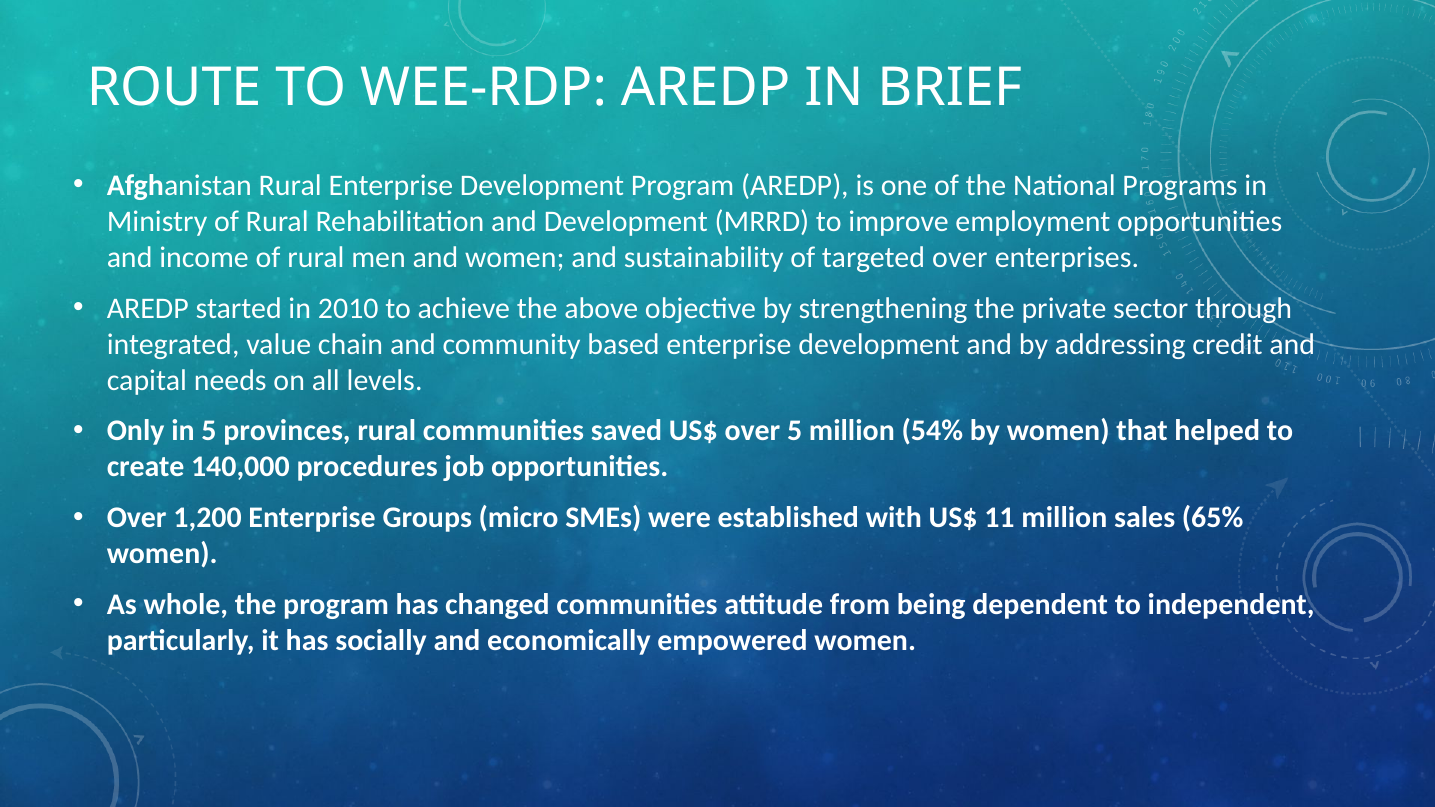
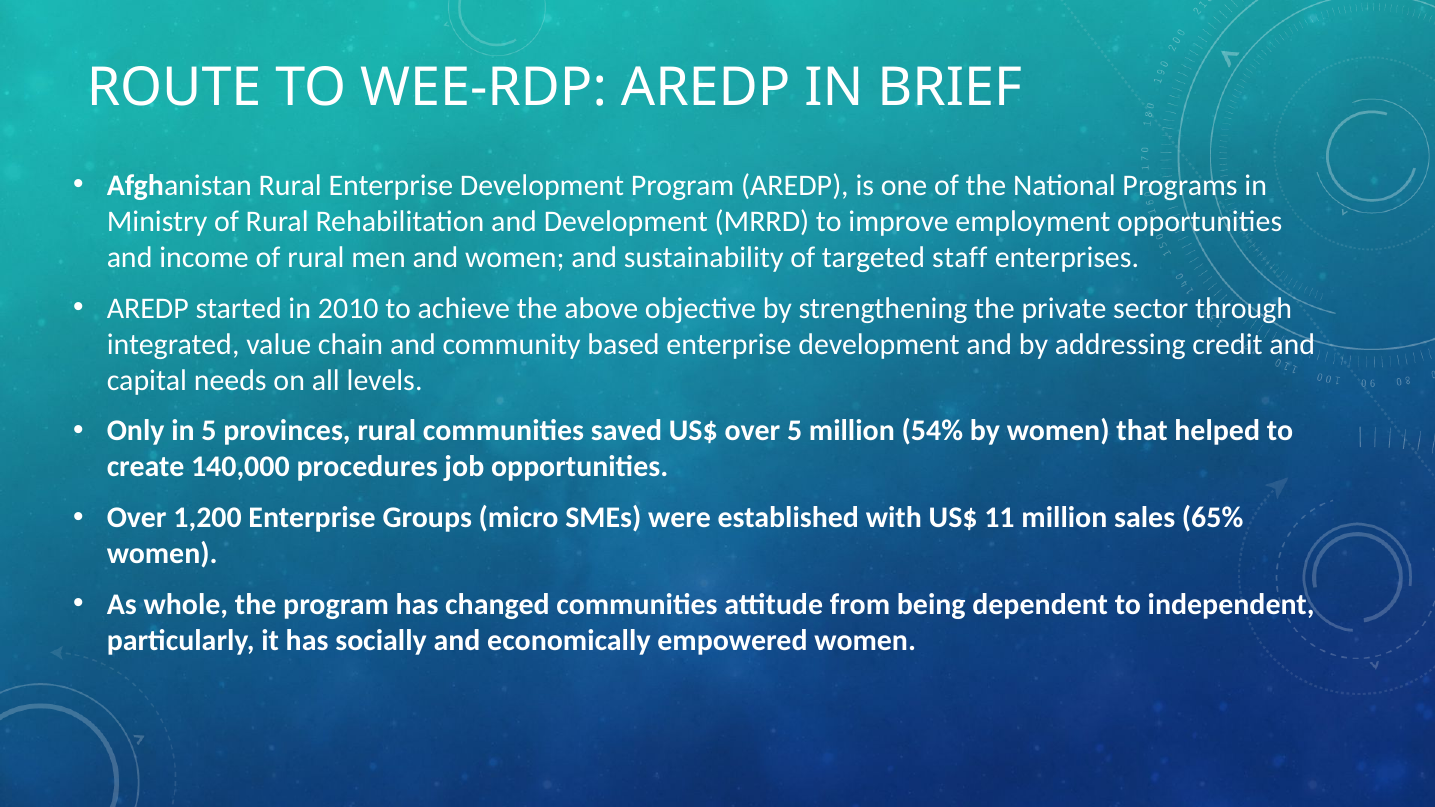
targeted over: over -> staff
